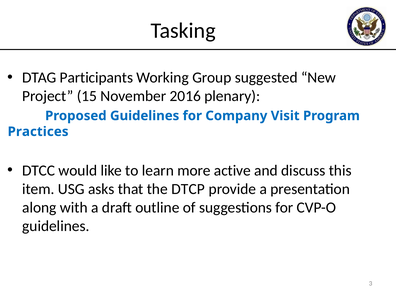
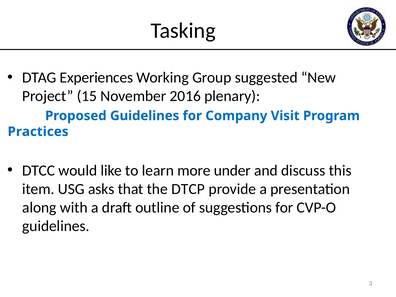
Participants: Participants -> Experiences
active: active -> under
